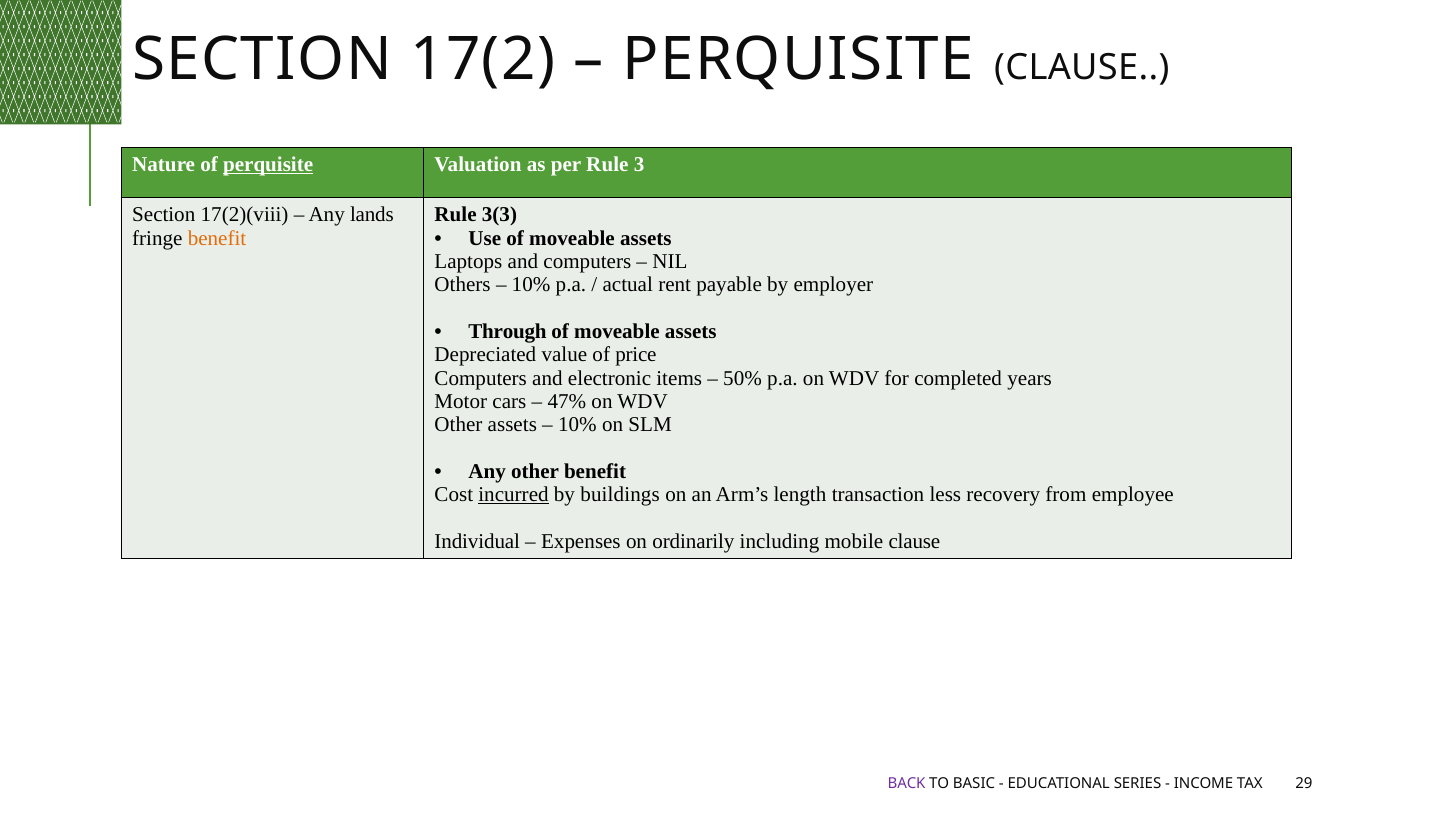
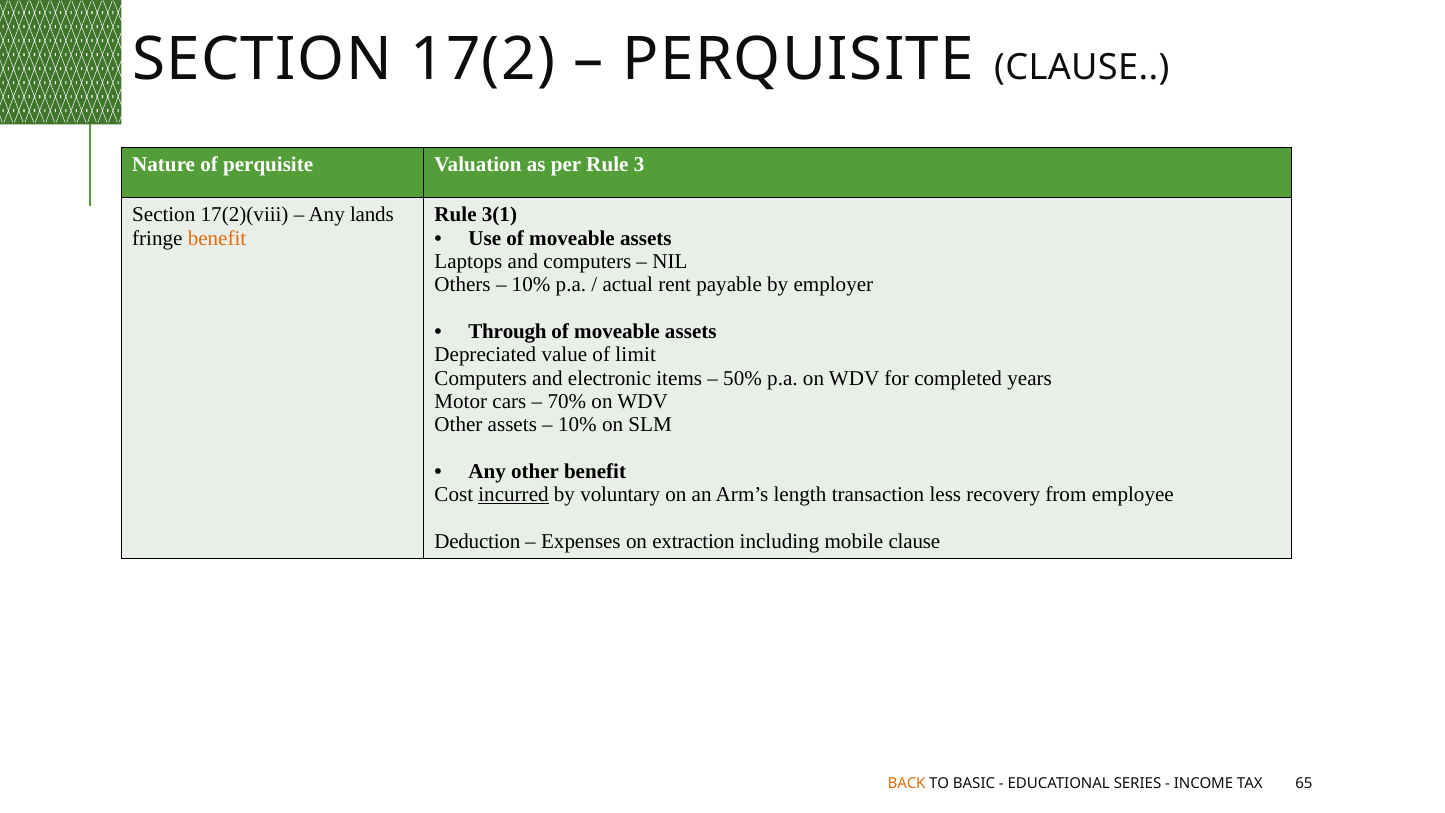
perquisite at (268, 165) underline: present -> none
3(3: 3(3 -> 3(1
price: price -> limit
47%: 47% -> 70%
buildings: buildings -> voluntary
Individual: Individual -> Deduction
ordinarily: ordinarily -> extraction
BACK colour: purple -> orange
29: 29 -> 65
